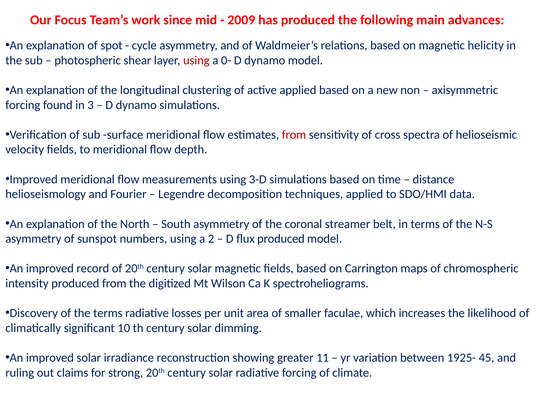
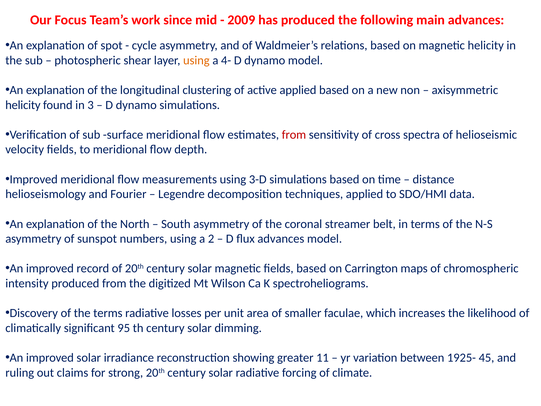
using at (196, 60) colour: red -> orange
0-: 0- -> 4-
forcing at (23, 105): forcing -> helicity
flux produced: produced -> advances
10: 10 -> 95
